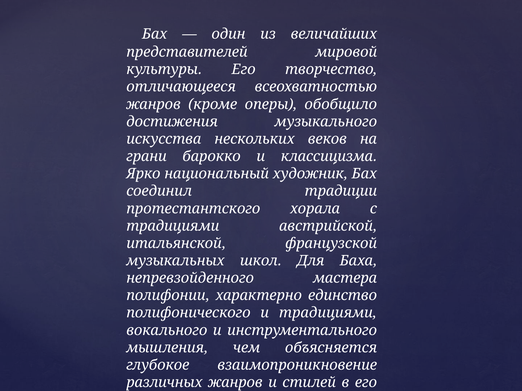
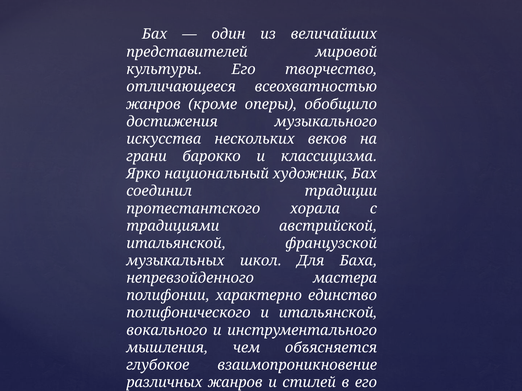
и традициями: традициями -> итальянской
